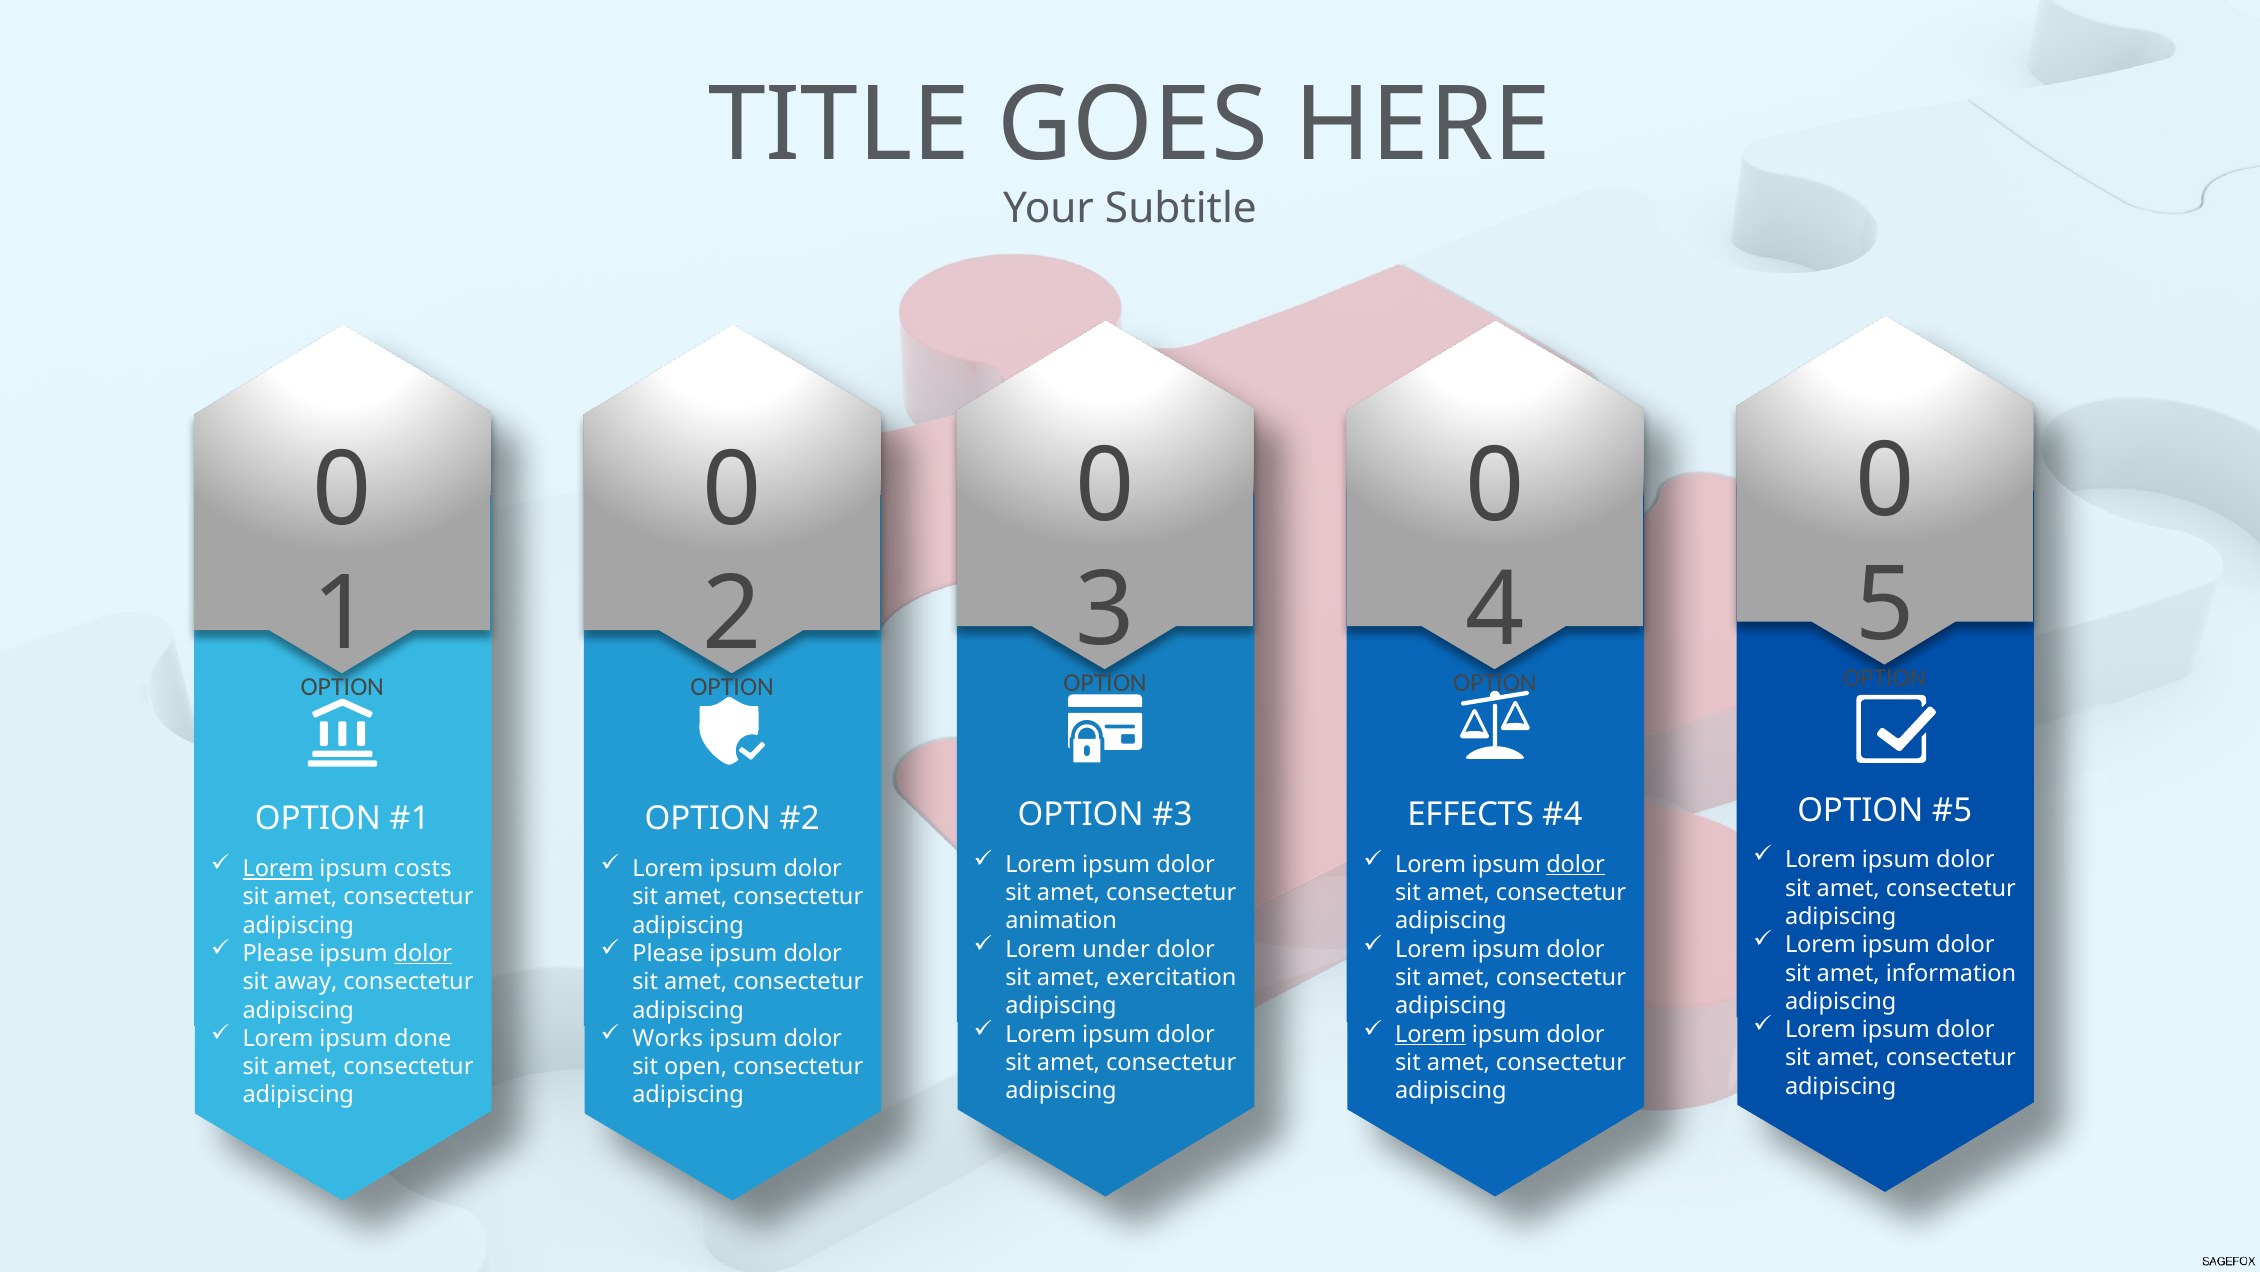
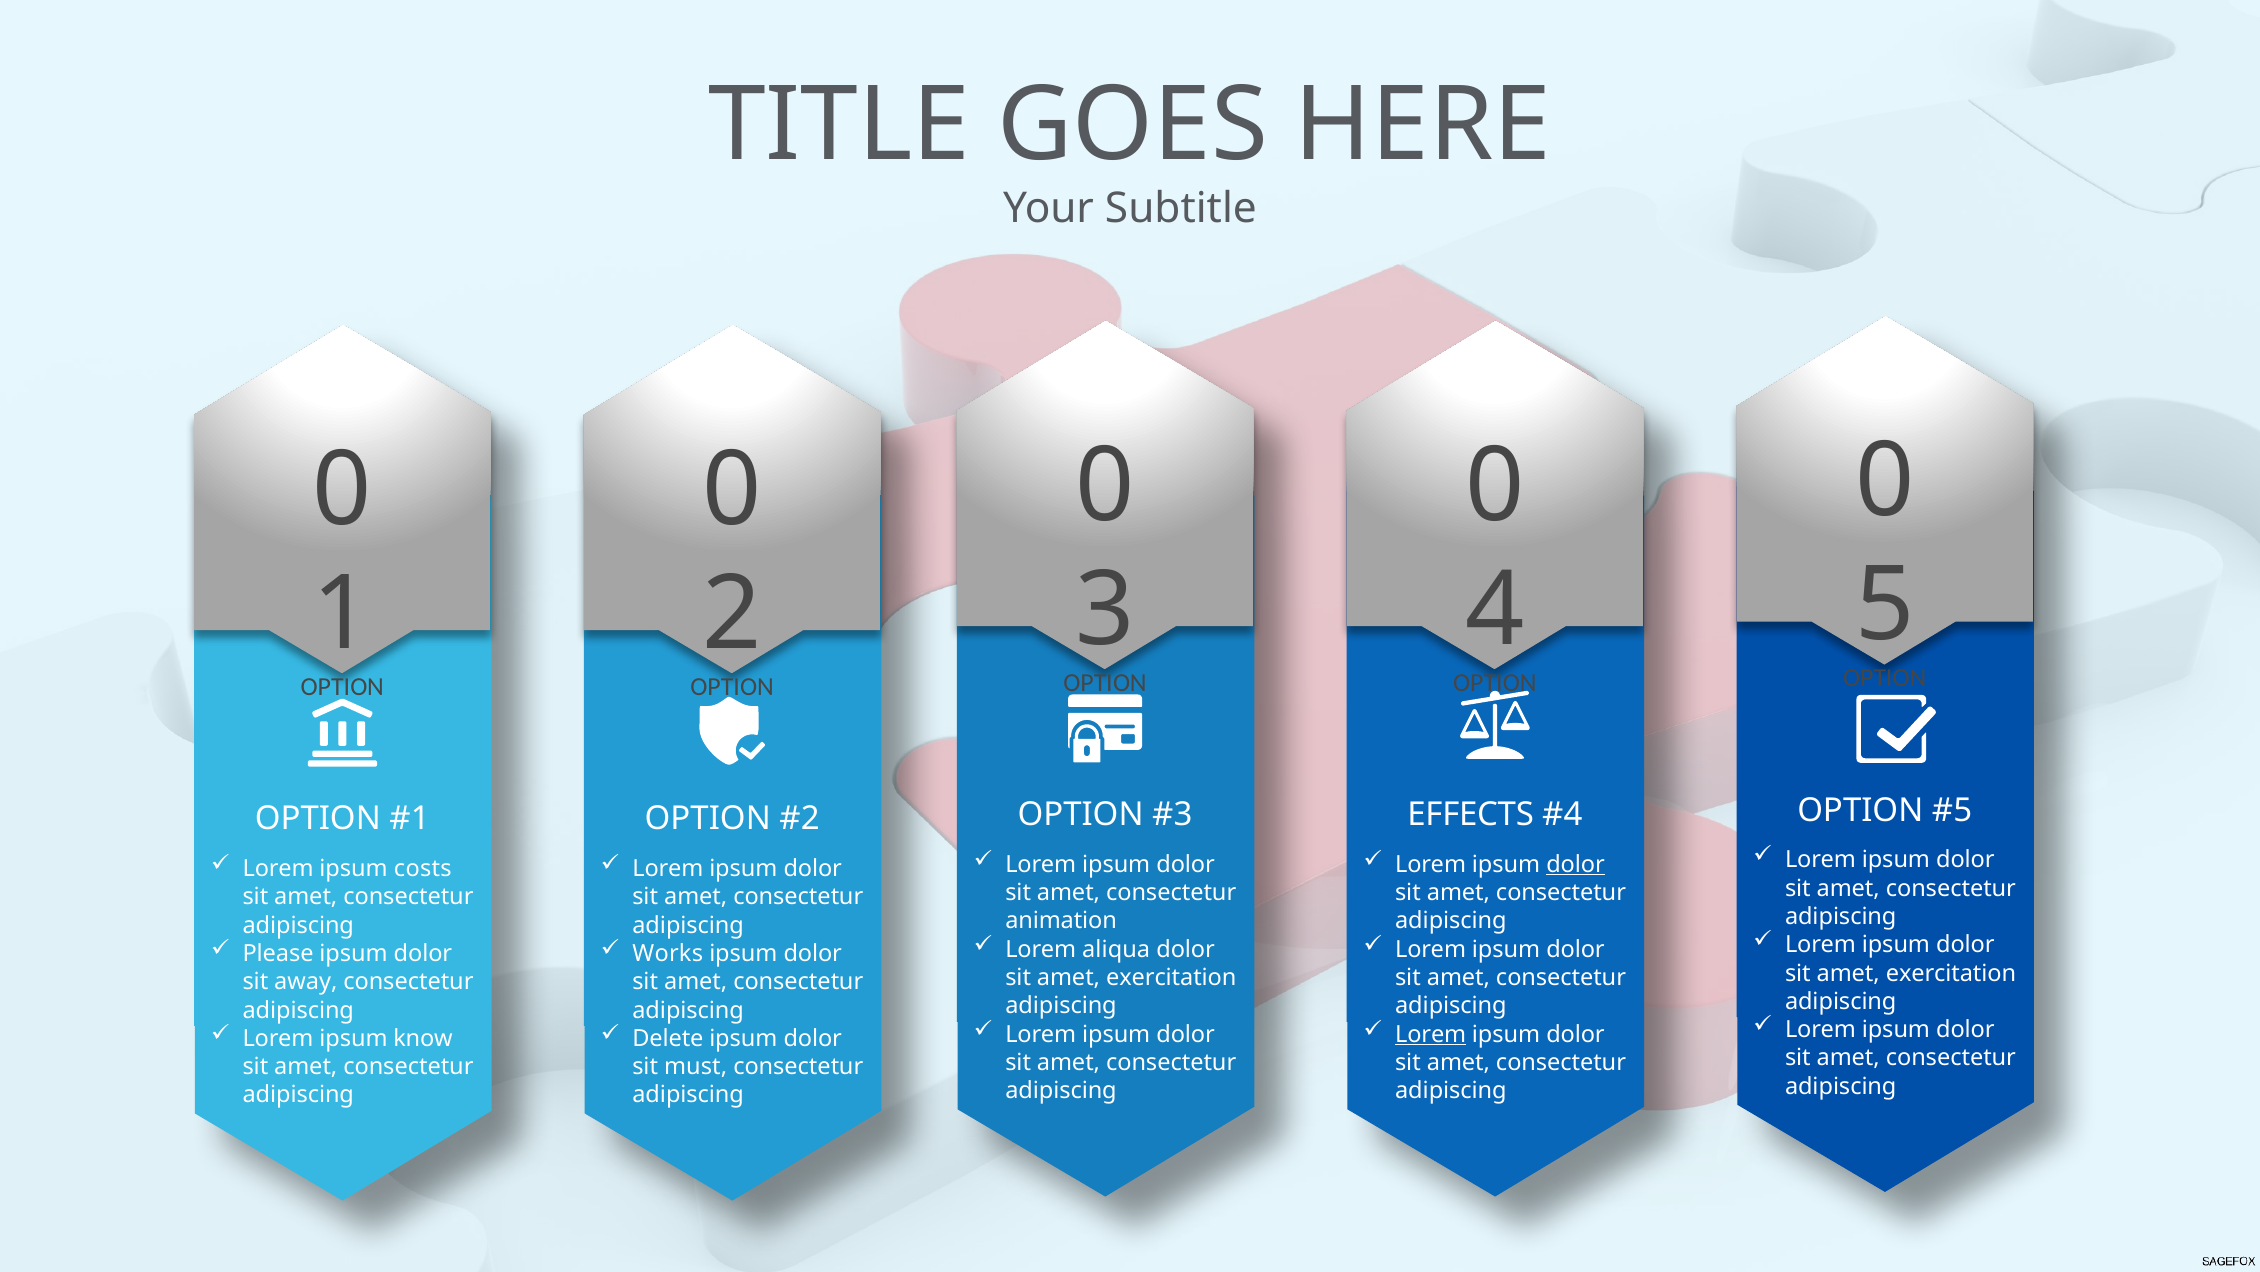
Lorem at (278, 868) underline: present -> none
under: under -> aliqua
dolor at (423, 953) underline: present -> none
Please at (668, 953): Please -> Works
information at (1951, 973): information -> exercitation
done: done -> know
Works: Works -> Delete
open: open -> must
